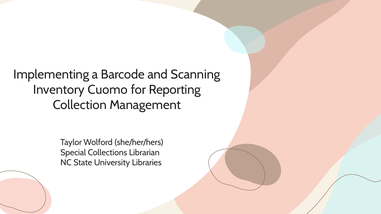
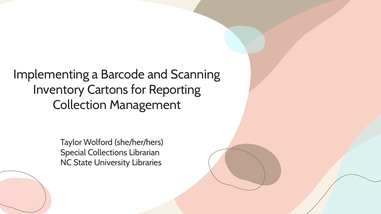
Cuomo: Cuomo -> Cartons
